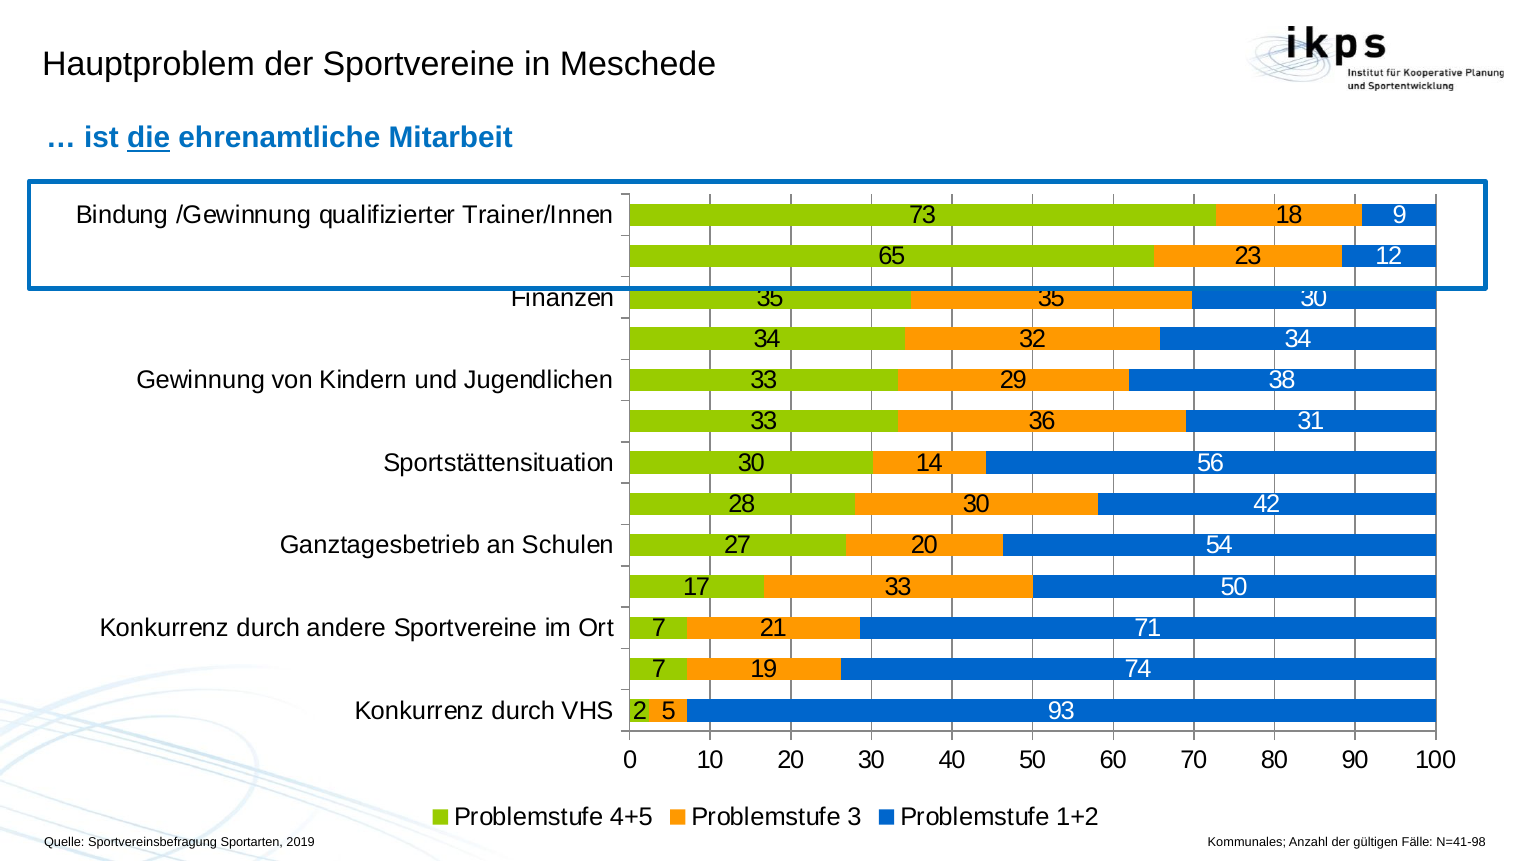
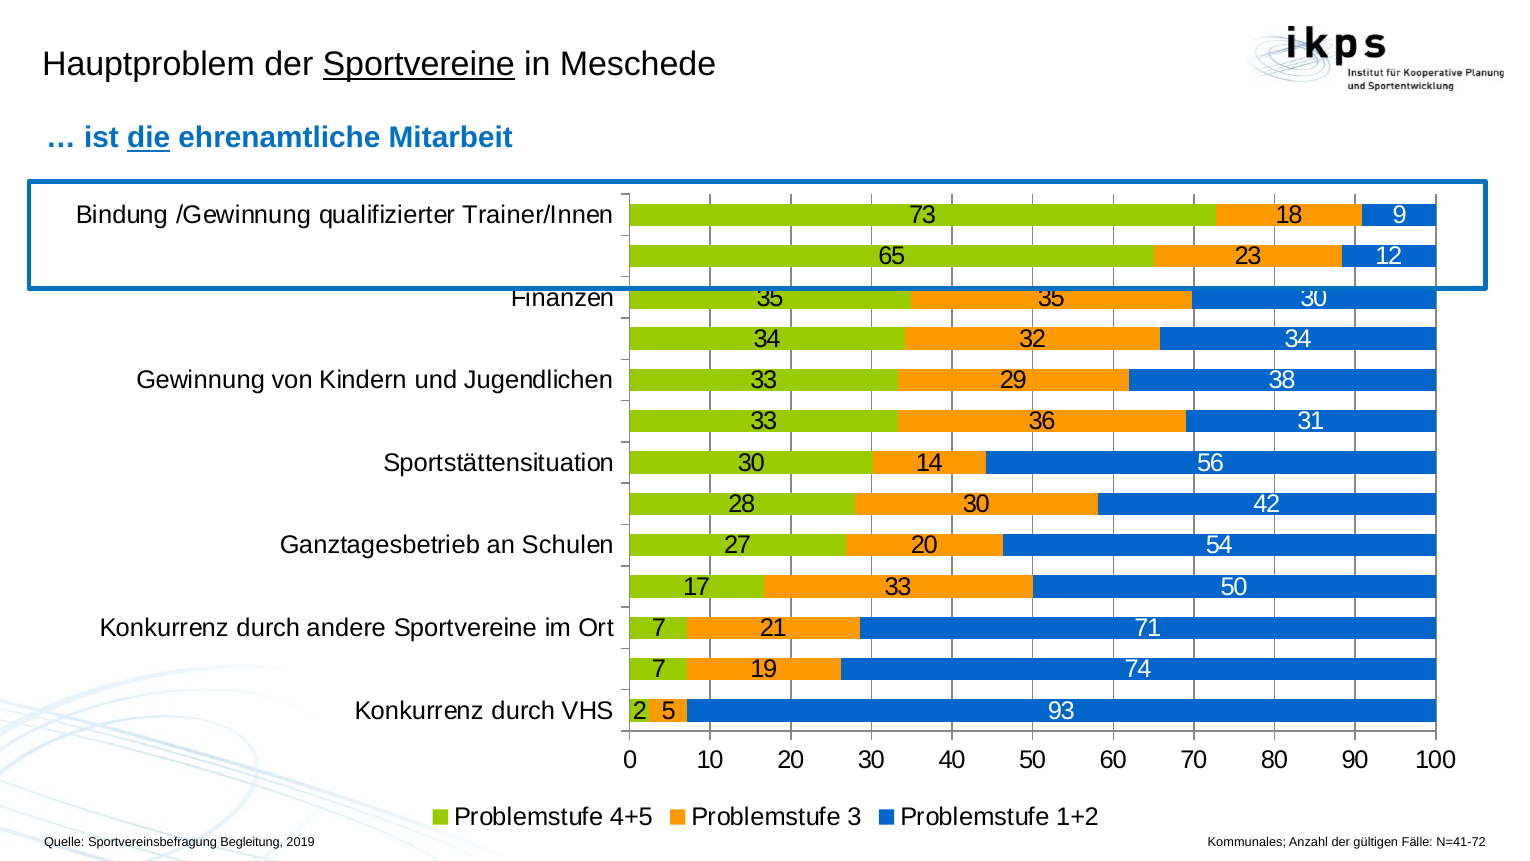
Sportvereine at (419, 64) underline: none -> present
Sportarten: Sportarten -> Begleitung
N=41-98: N=41-98 -> N=41-72
